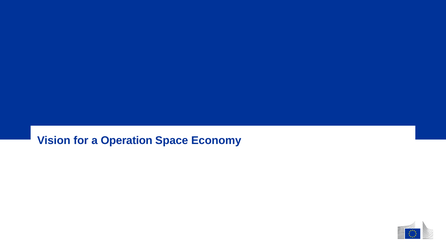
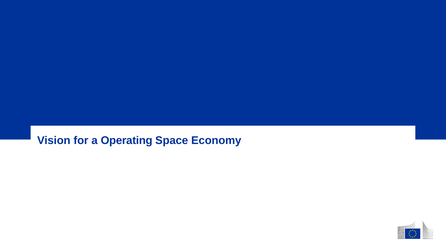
Operation: Operation -> Operating
